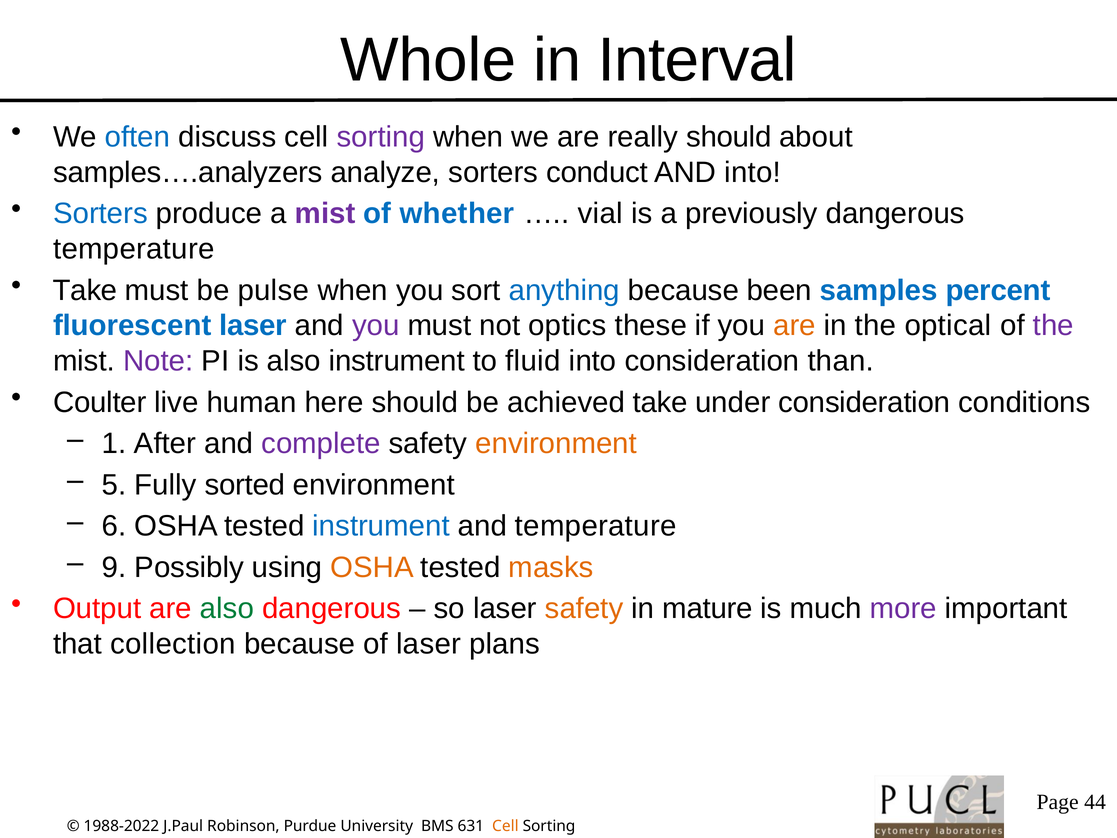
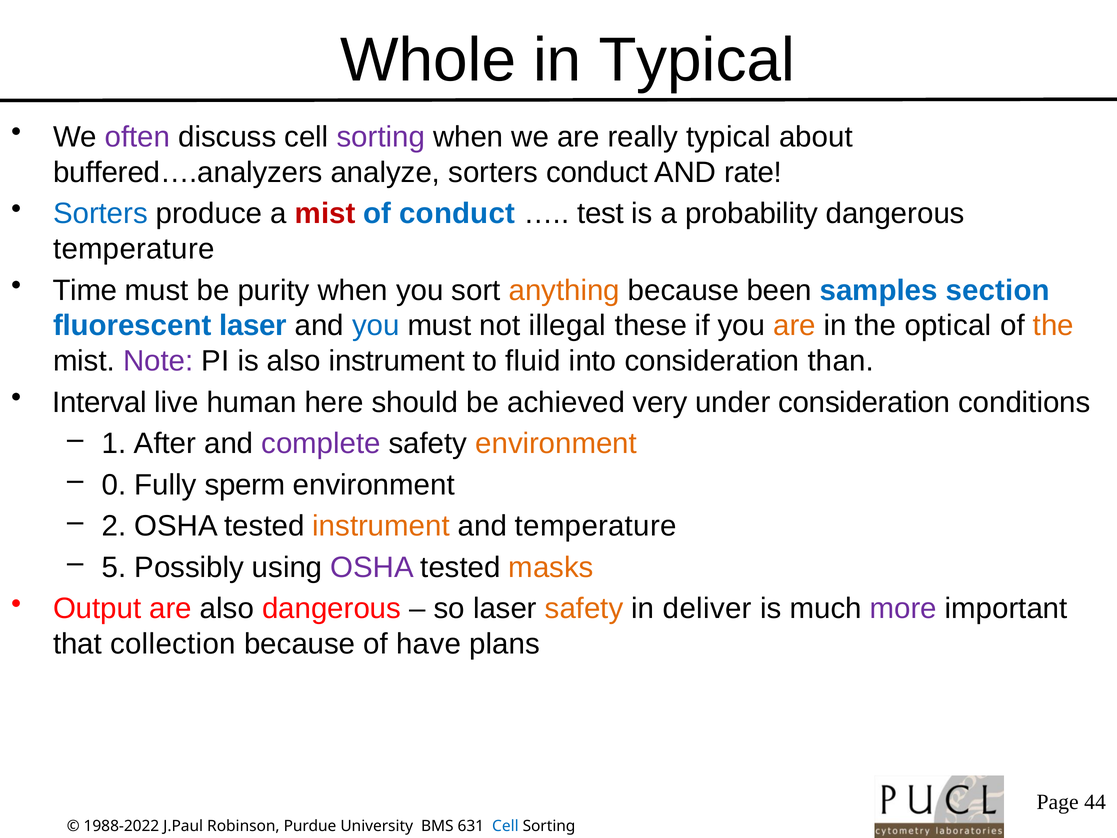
in Interval: Interval -> Typical
often colour: blue -> purple
really should: should -> typical
samples….analyzers: samples….analyzers -> buffered….analyzers
AND into: into -> rate
mist at (325, 214) colour: purple -> red
of whether: whether -> conduct
vial: vial -> test
previously: previously -> probability
Take at (85, 290): Take -> Time
pulse: pulse -> purity
anything colour: blue -> orange
percent: percent -> section
you at (376, 326) colour: purple -> blue
optics: optics -> illegal
the at (1053, 326) colour: purple -> orange
Coulter: Coulter -> Interval
achieved take: take -> very
5: 5 -> 0
sorted: sorted -> sperm
6: 6 -> 2
instrument at (381, 526) colour: blue -> orange
9: 9 -> 5
OSHA at (372, 567) colour: orange -> purple
also at (227, 608) colour: green -> black
mature: mature -> deliver
of laser: laser -> have
Cell at (505, 826) colour: orange -> blue
